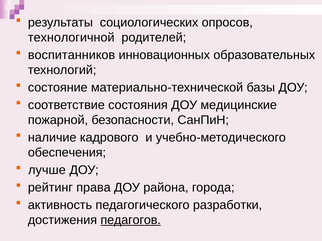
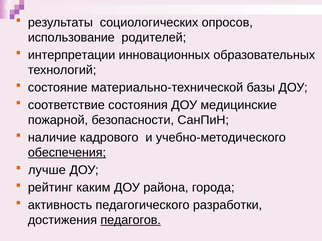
технологичной: технологичной -> использование
воспитанников: воспитанников -> интерпретации
обеспечения underline: none -> present
права: права -> каким
